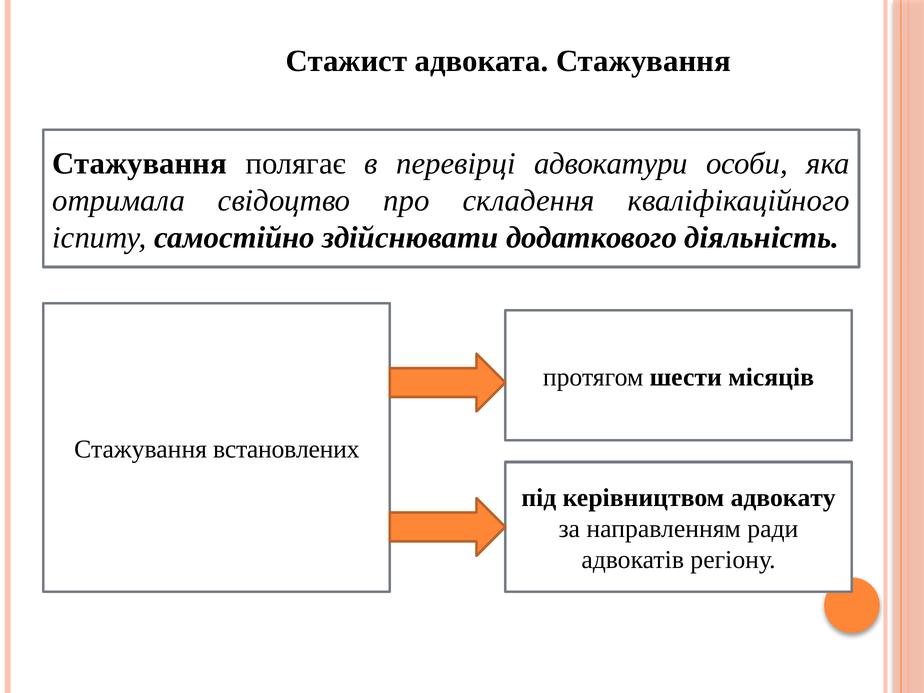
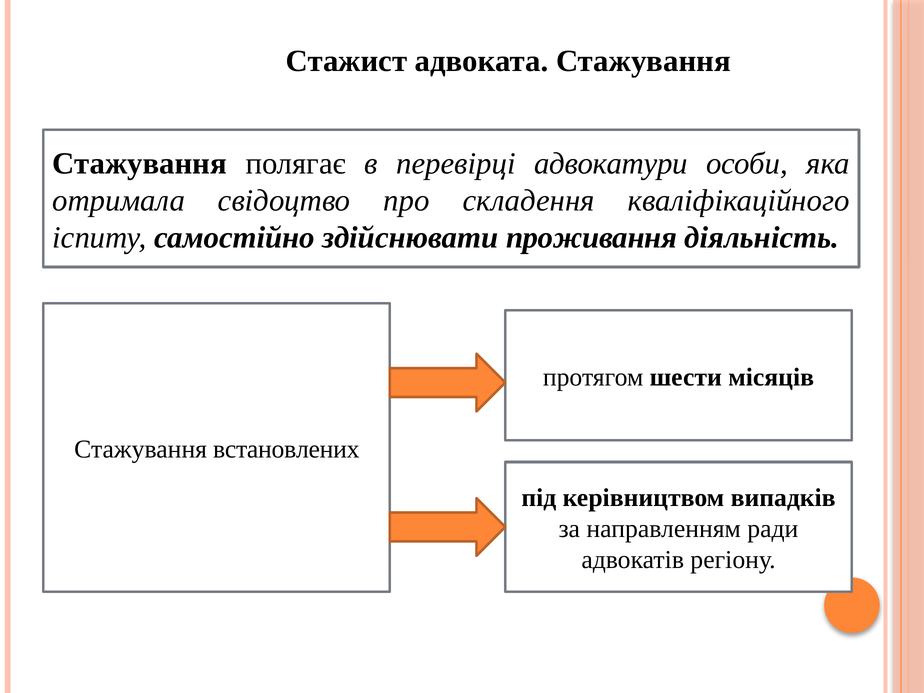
додаткового: додаткового -> проживання
адвокату: адвокату -> випадків
